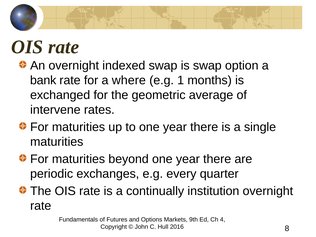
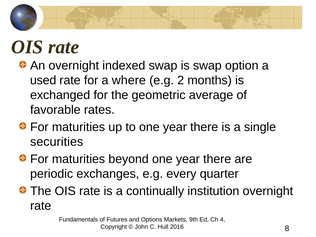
bank: bank -> used
1: 1 -> 2
intervene: intervene -> favorable
maturities at (57, 142): maturities -> securities
